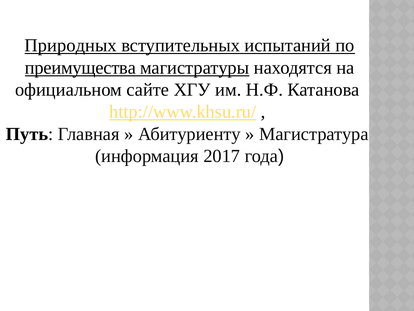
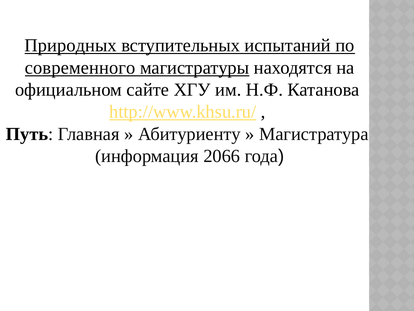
преимущества: преимущества -> современного
2017: 2017 -> 2066
